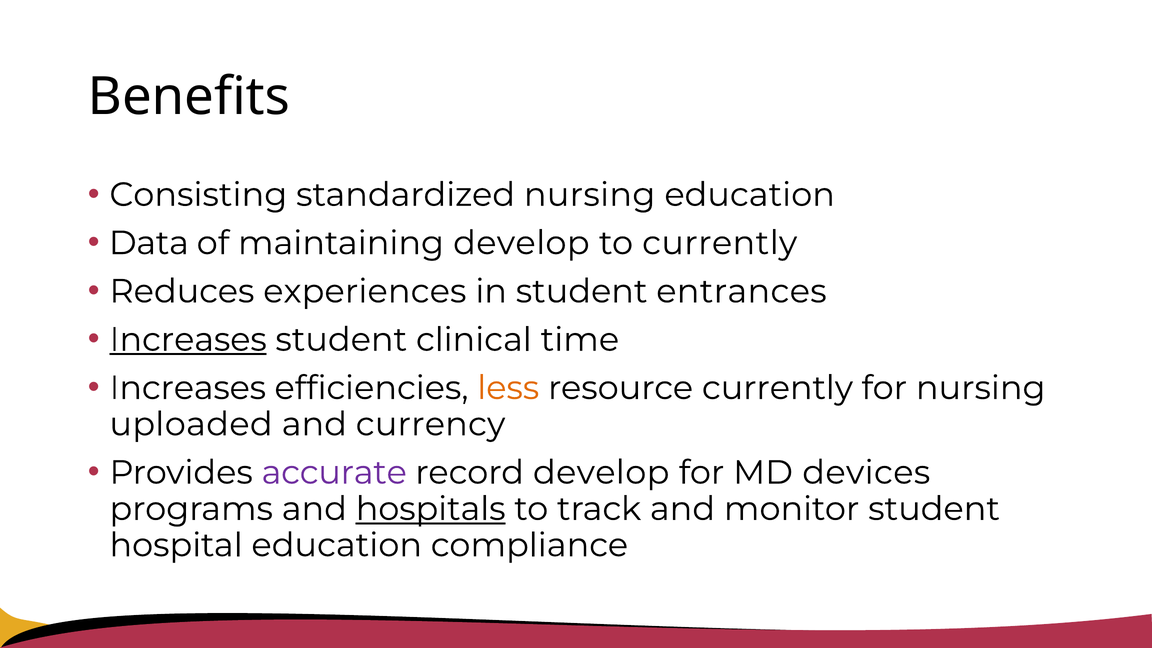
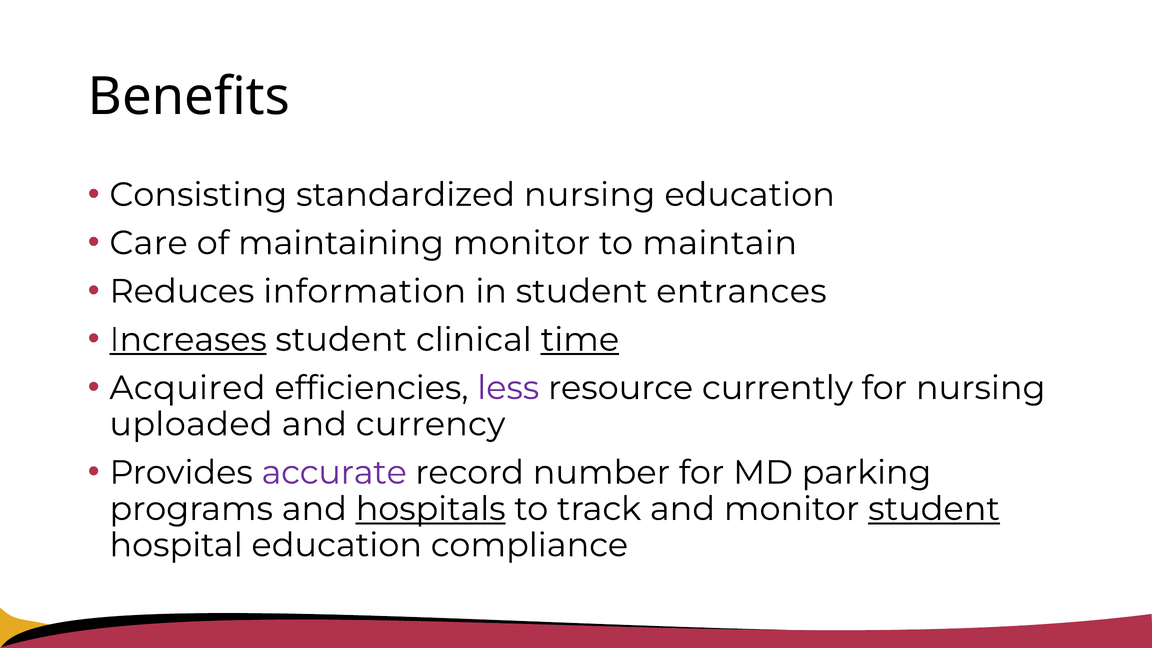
Data: Data -> Care
maintaining develop: develop -> monitor
to currently: currently -> maintain
experiences: experiences -> information
time underline: none -> present
Increases at (188, 388): Increases -> Acquired
less colour: orange -> purple
record develop: develop -> number
devices: devices -> parking
student at (934, 509) underline: none -> present
